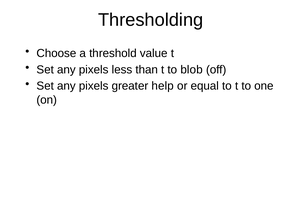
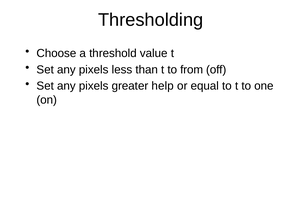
blob: blob -> from
